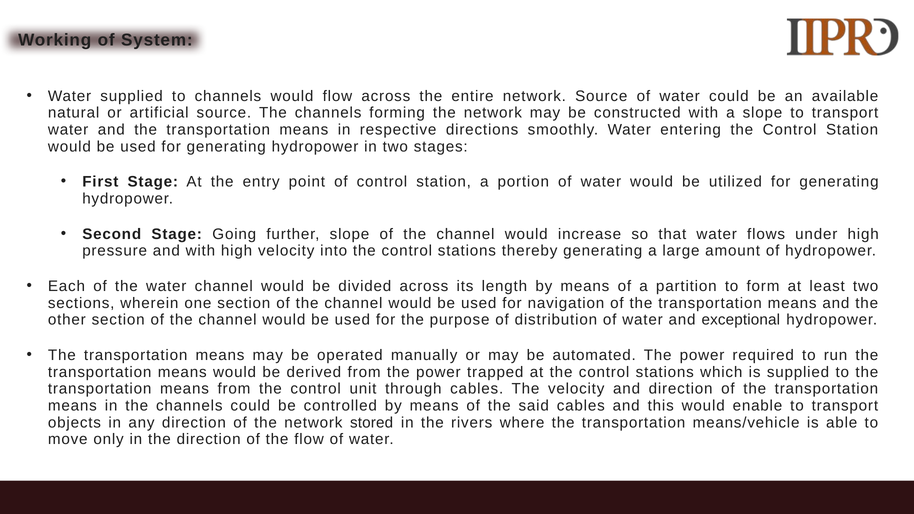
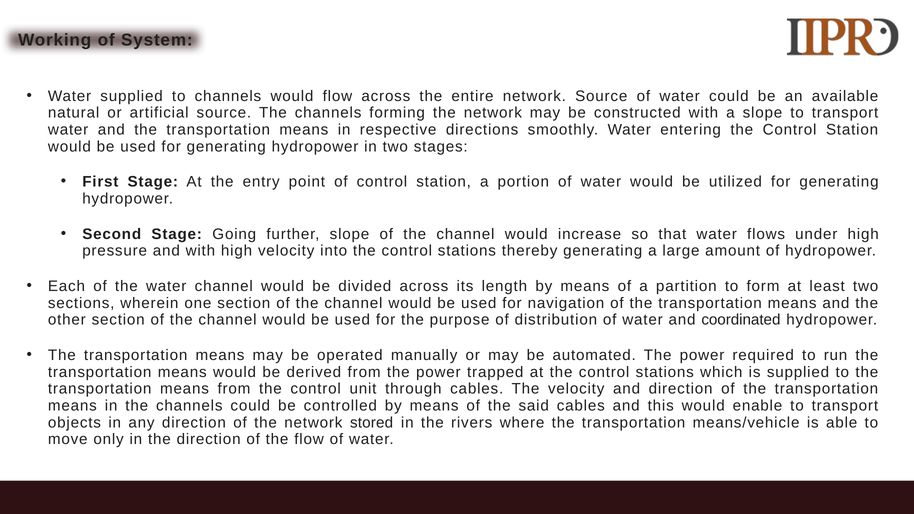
exceptional: exceptional -> coordinated
